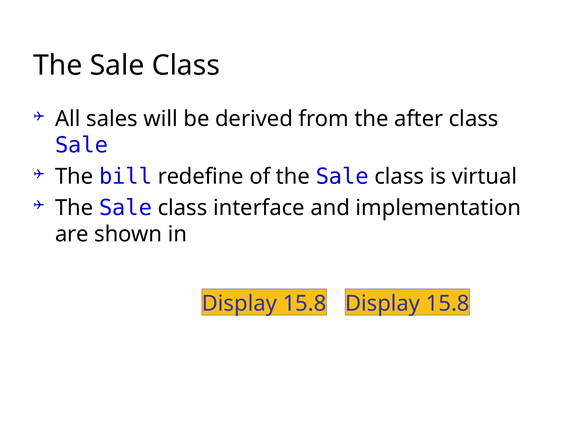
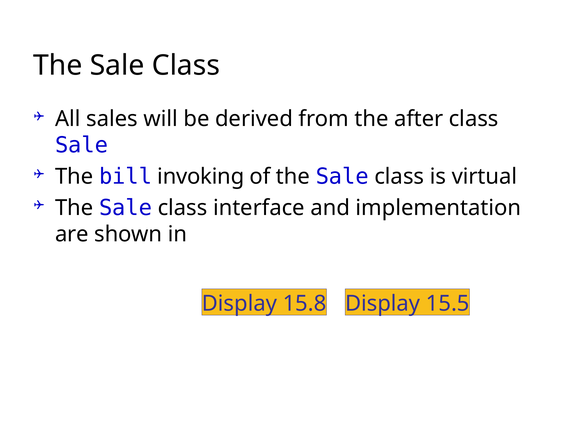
redefine: redefine -> invoking
15.8 Display 15.8: 15.8 -> 15.5
